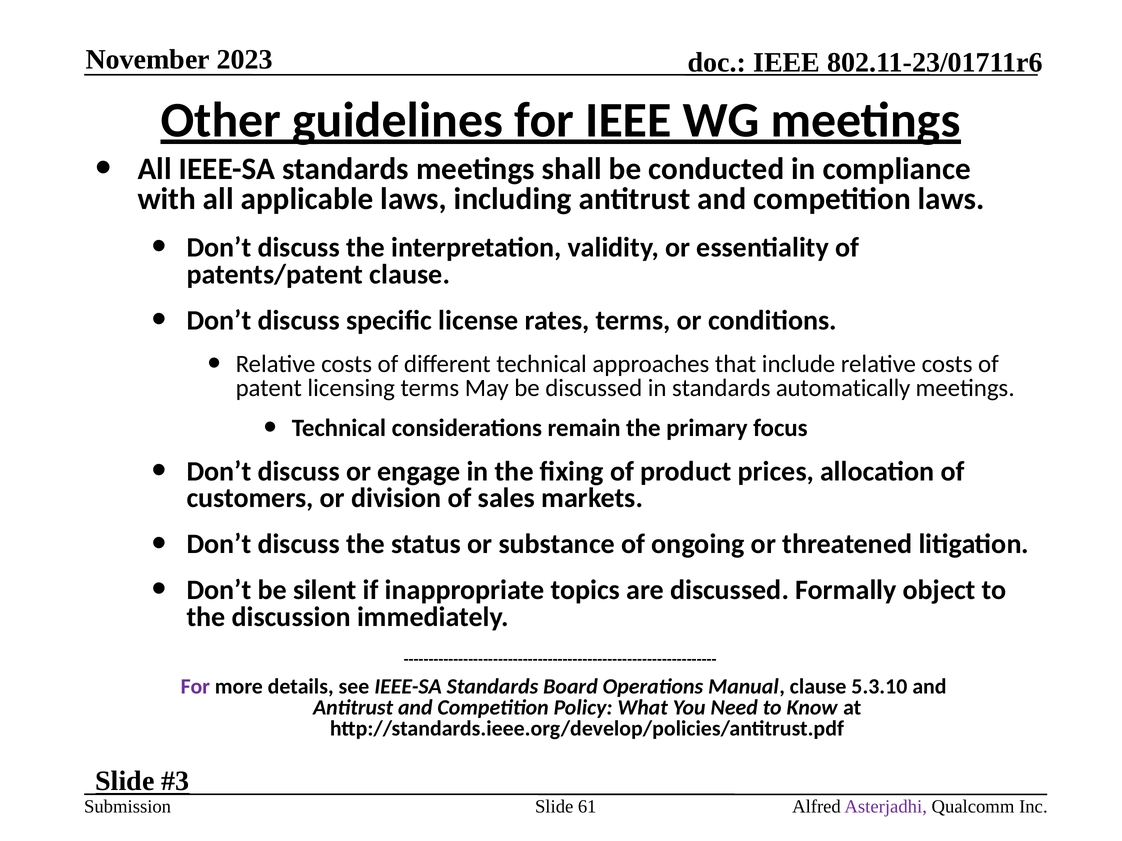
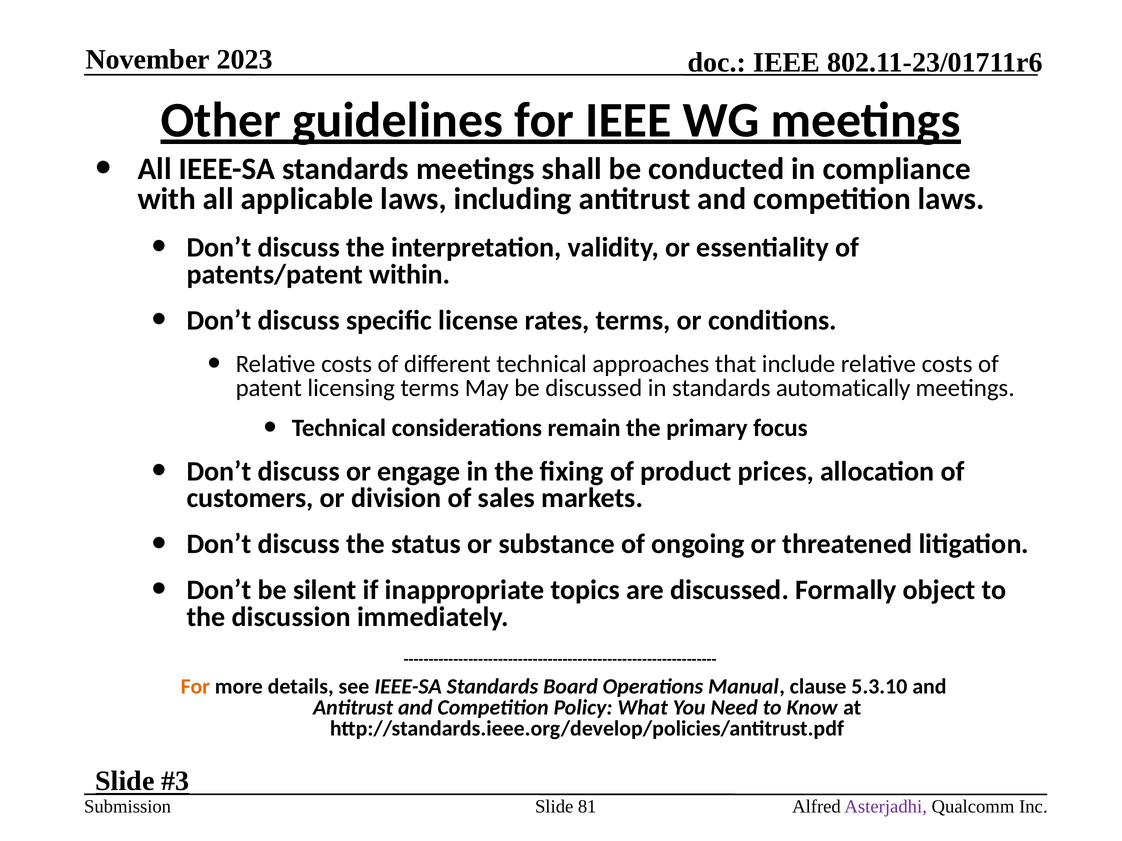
patents/patent clause: clause -> within
For at (195, 687) colour: purple -> orange
61: 61 -> 81
